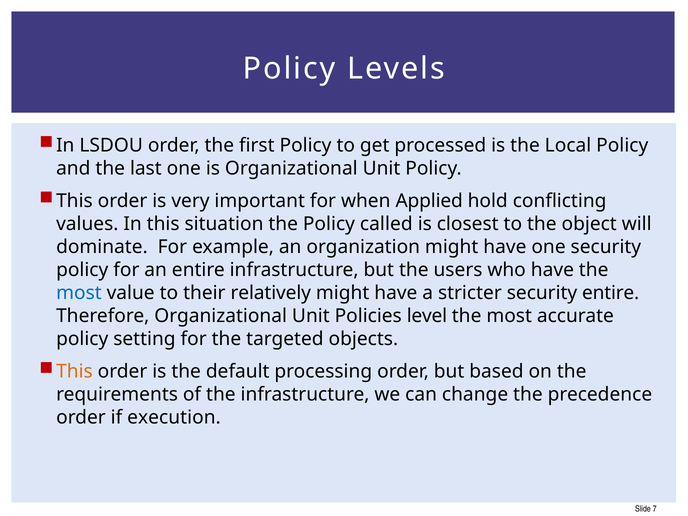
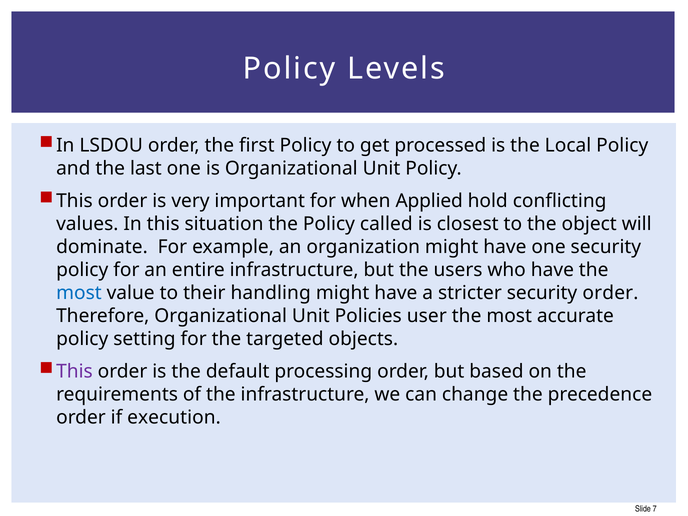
relatively: relatively -> handling
security entire: entire -> order
level: level -> user
This at (74, 371) colour: orange -> purple
